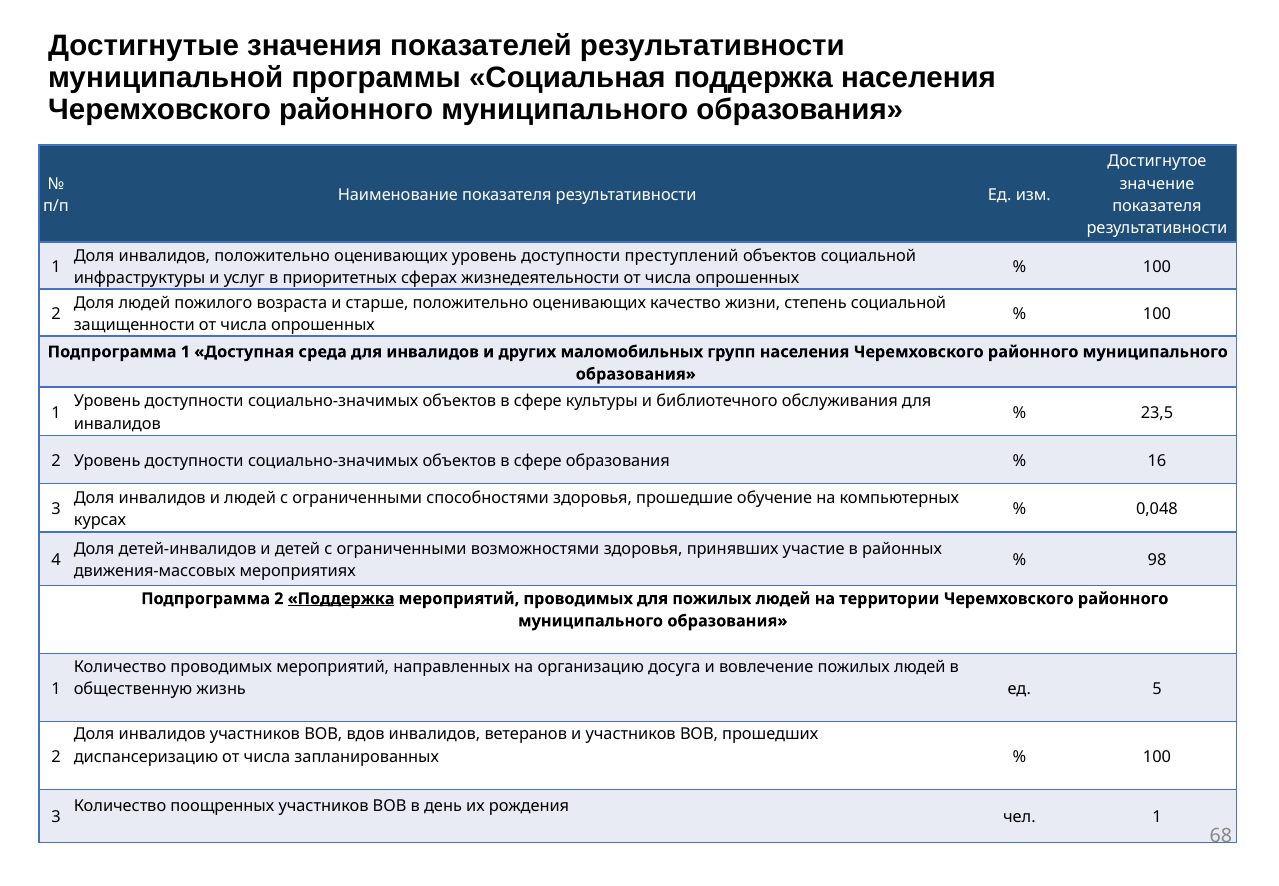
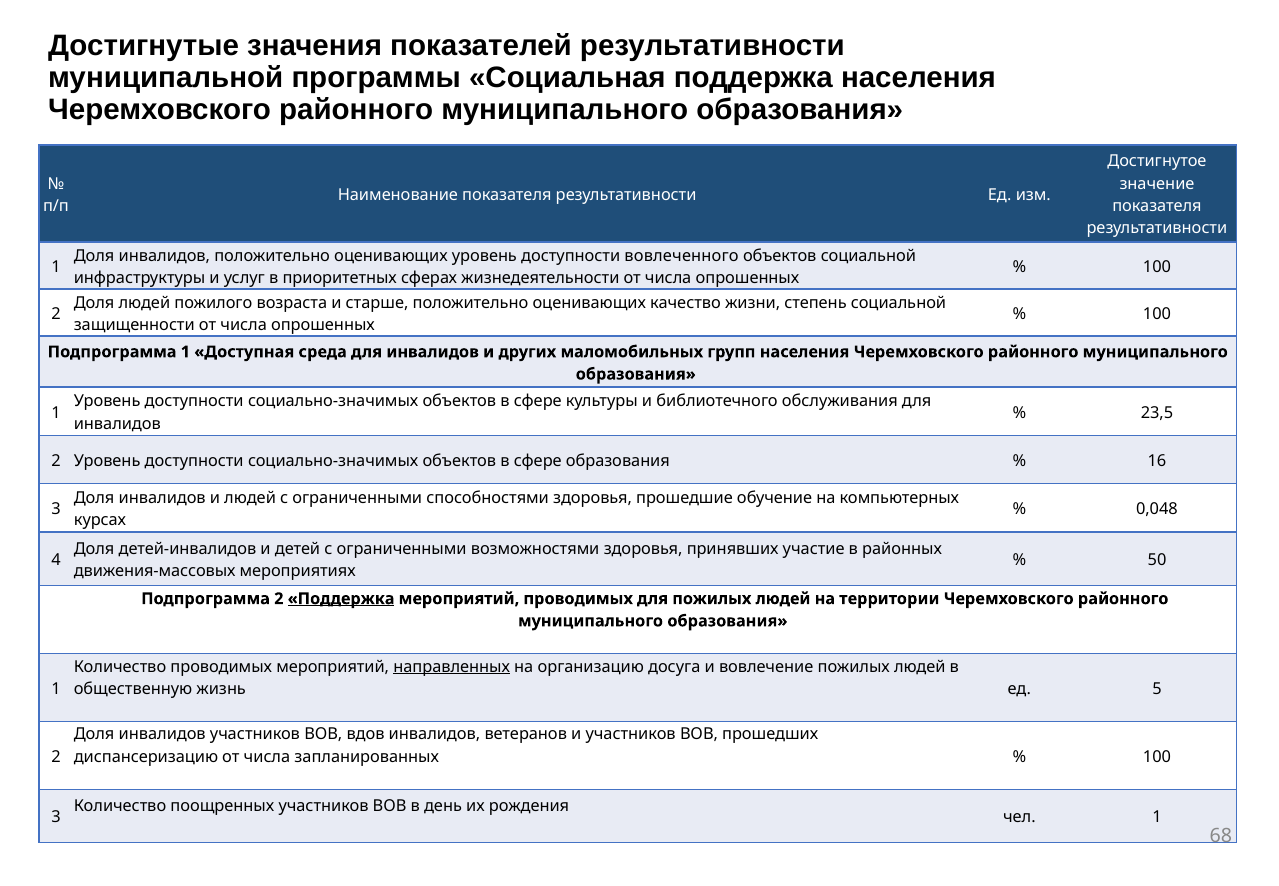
преступлений: преступлений -> вовлеченного
98: 98 -> 50
направленных underline: none -> present
